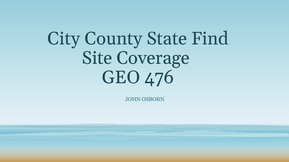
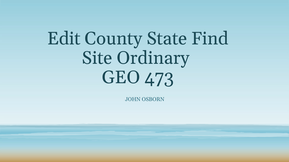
City: City -> Edit
Coverage: Coverage -> Ordinary
476: 476 -> 473
